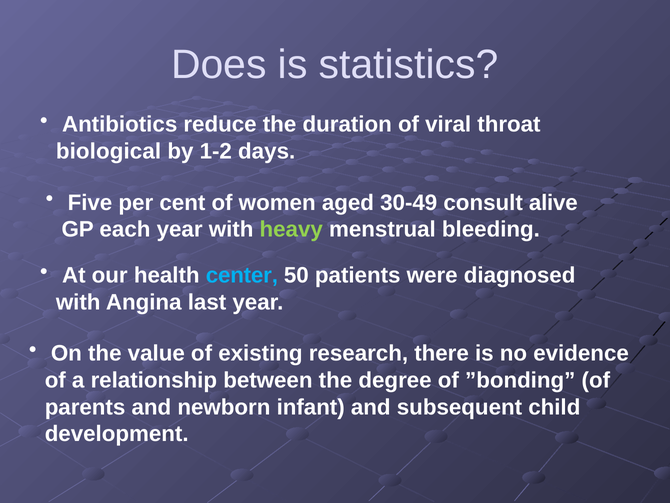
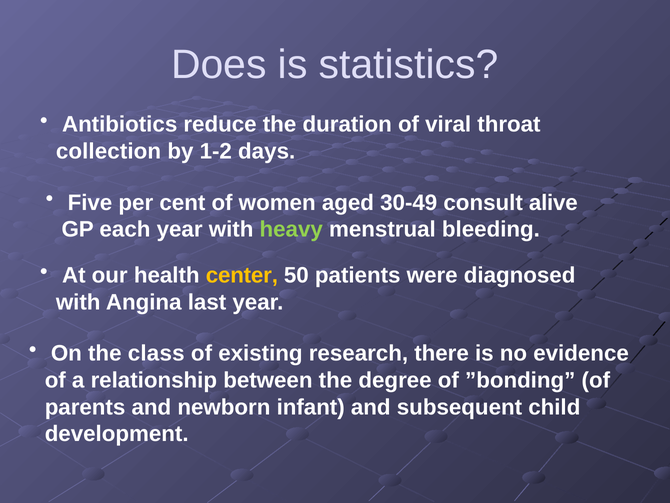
biological: biological -> collection
center colour: light blue -> yellow
value: value -> class
